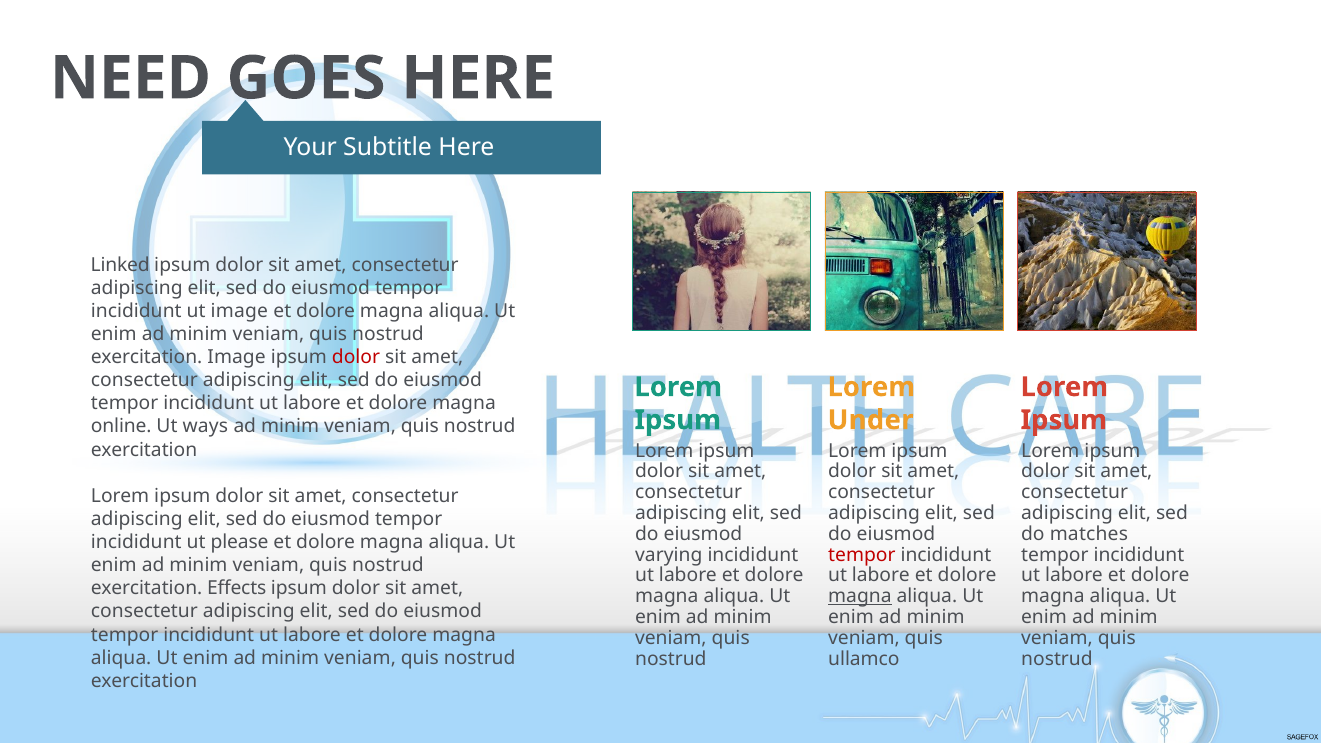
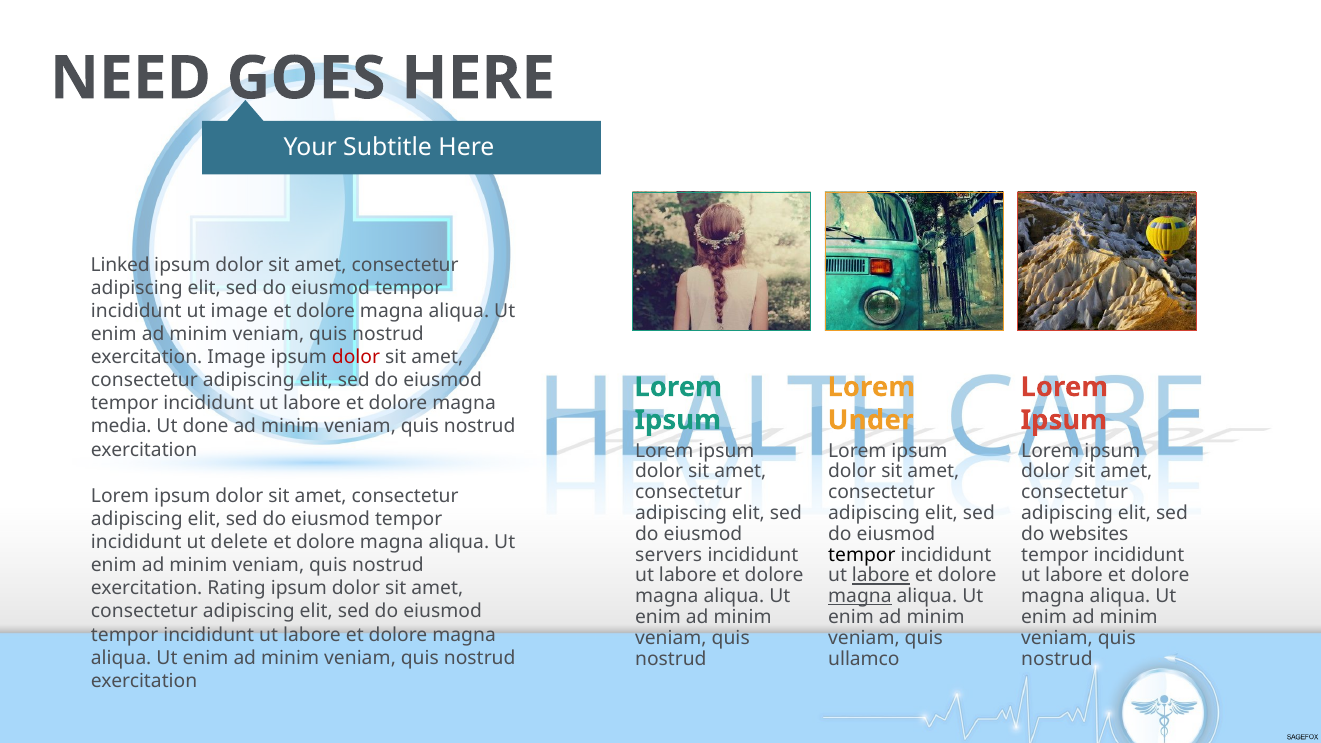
online: online -> media
ways: ways -> done
matches: matches -> websites
please: please -> delete
varying: varying -> servers
tempor at (862, 555) colour: red -> black
labore at (881, 576) underline: none -> present
Effects: Effects -> Rating
